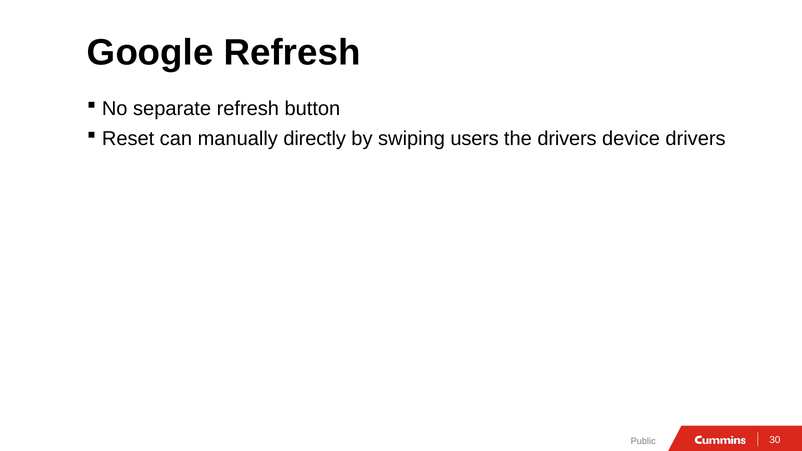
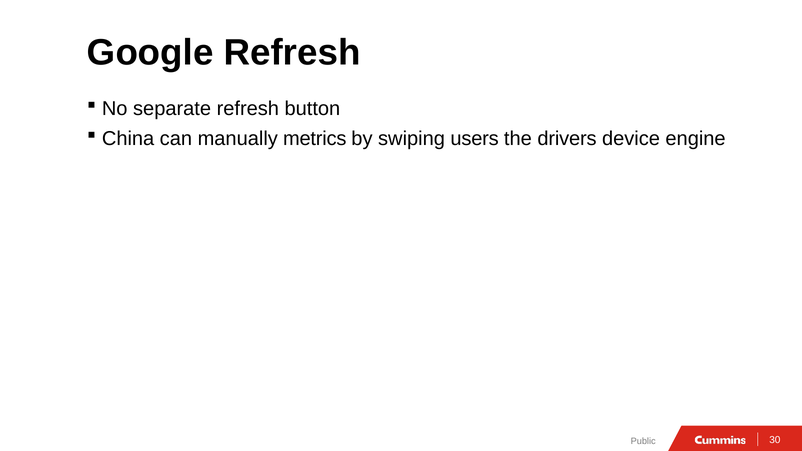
Reset: Reset -> China
directly: directly -> metrics
device drivers: drivers -> engine
